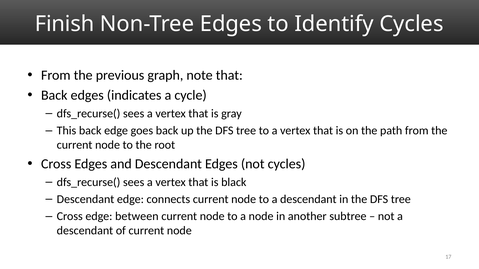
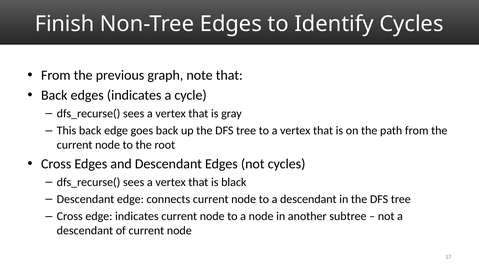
edge between: between -> indicates
